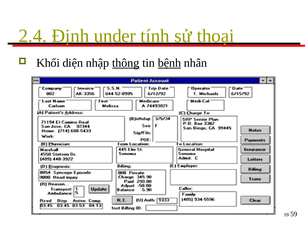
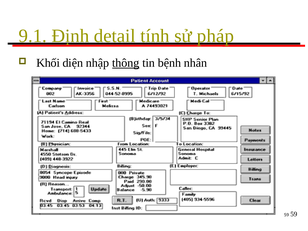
2.4: 2.4 -> 9.1
under: under -> detail
thoại: thoại -> pháp
bệnh underline: present -> none
